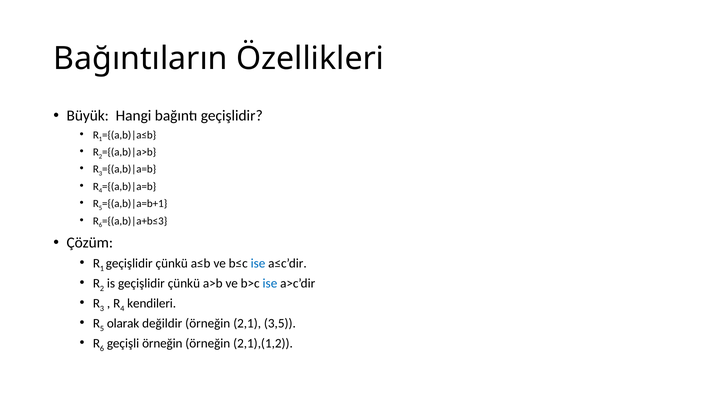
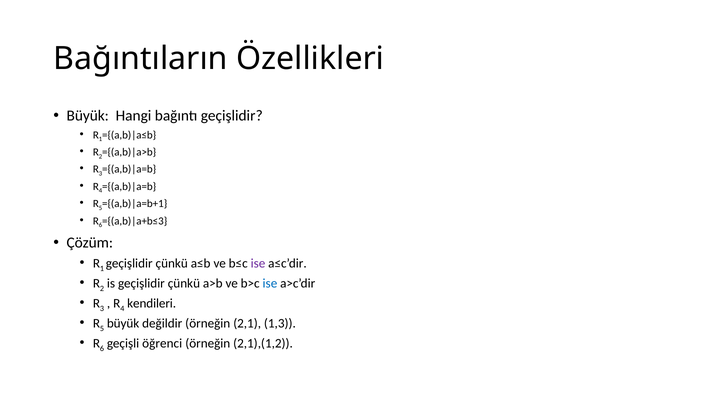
ise at (258, 264) colour: blue -> purple
olarak at (123, 324): olarak -> büyük
3,5: 3,5 -> 1,3
geçişli örneğin: örneğin -> öğrenci
